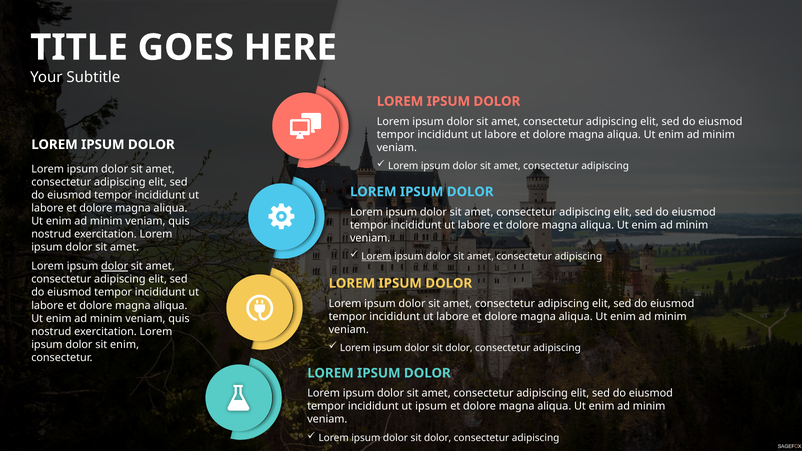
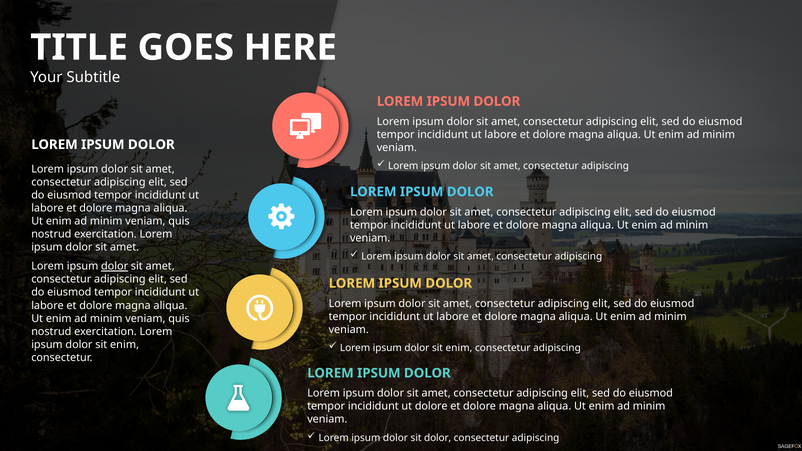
Lorem at (376, 257) underline: present -> none
dolor at (459, 348): dolor -> enim
ut ipsum: ipsum -> dolore
